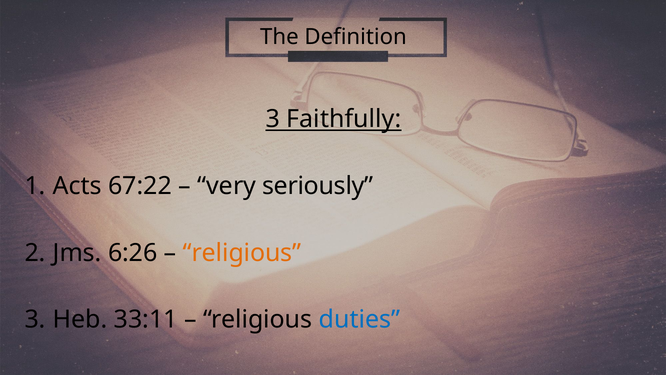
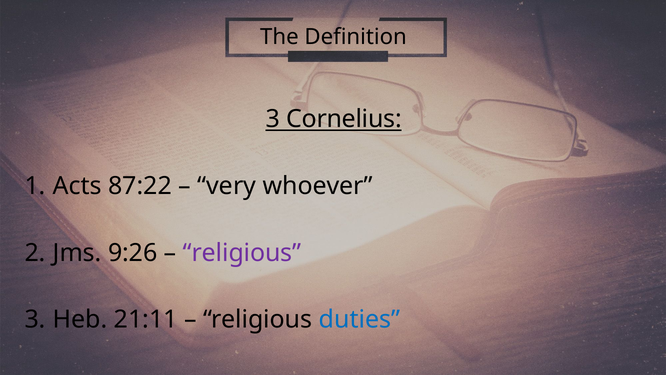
Faithfully: Faithfully -> Cornelius
67:22: 67:22 -> 87:22
seriously: seriously -> whoever
6:26: 6:26 -> 9:26
religious at (242, 252) colour: orange -> purple
33:11: 33:11 -> 21:11
